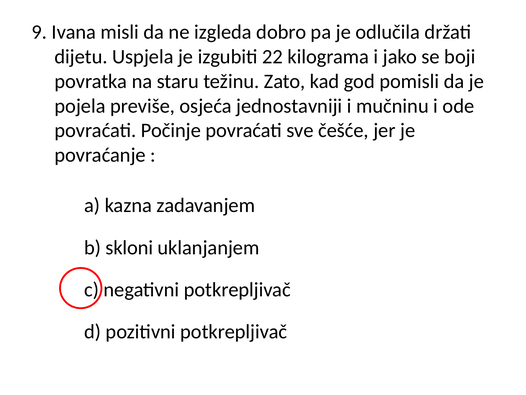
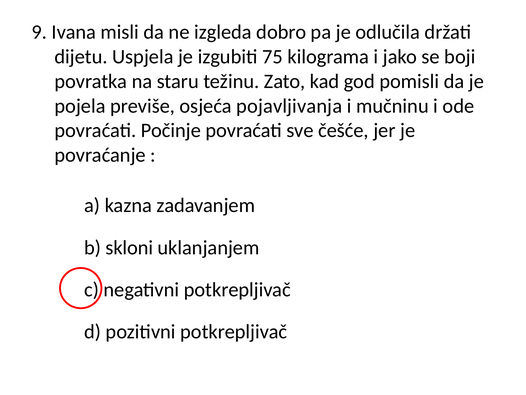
22: 22 -> 75
jednostavniji: jednostavniji -> pojavljivanja
